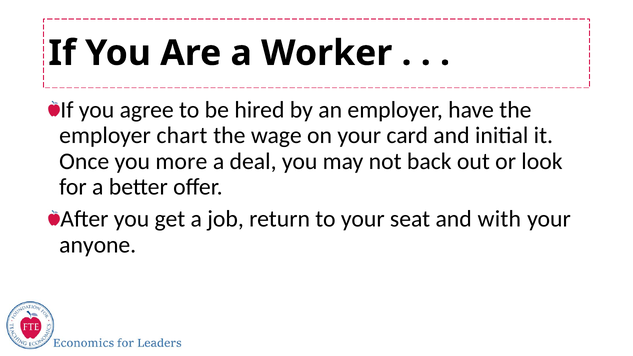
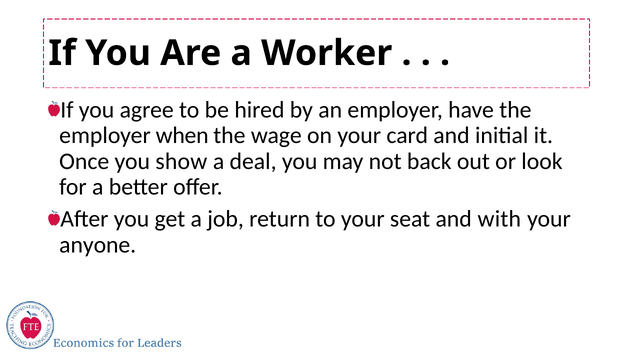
chart: chart -> when
more: more -> show
